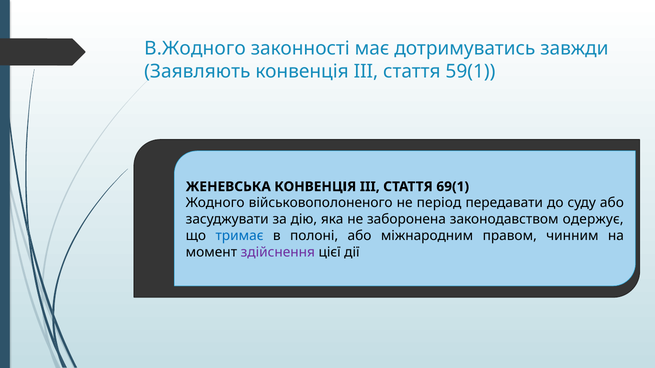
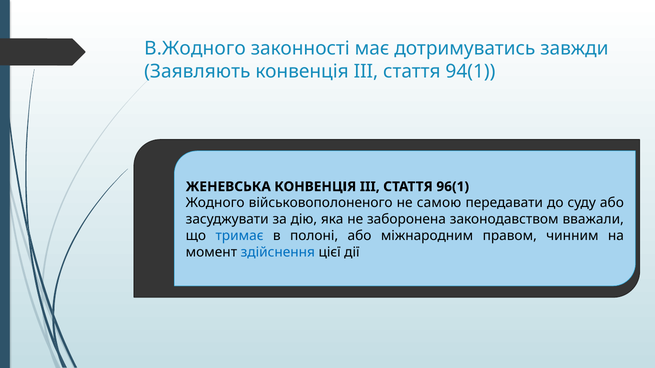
59(1: 59(1 -> 94(1
69(1: 69(1 -> 96(1
період: період -> самою
одержує: одержує -> вважали
здійснення colour: purple -> blue
